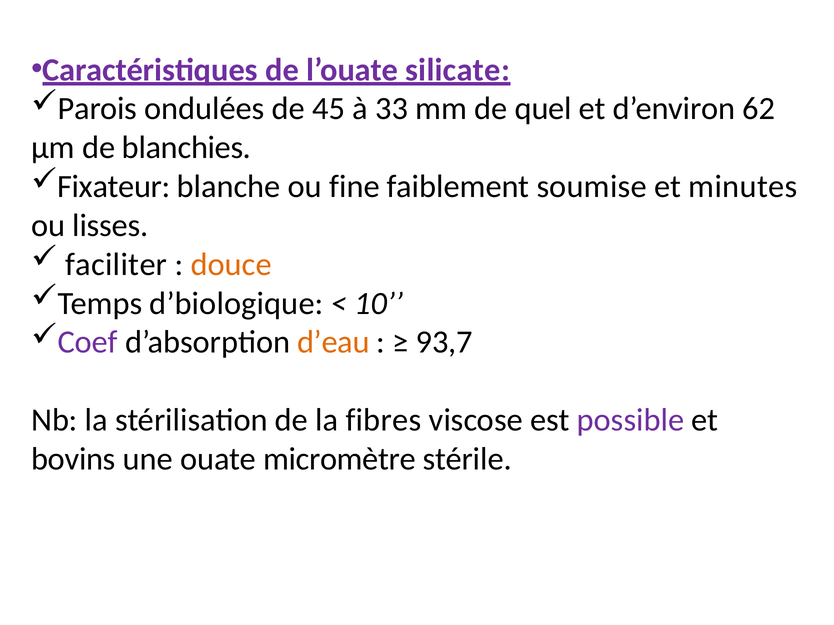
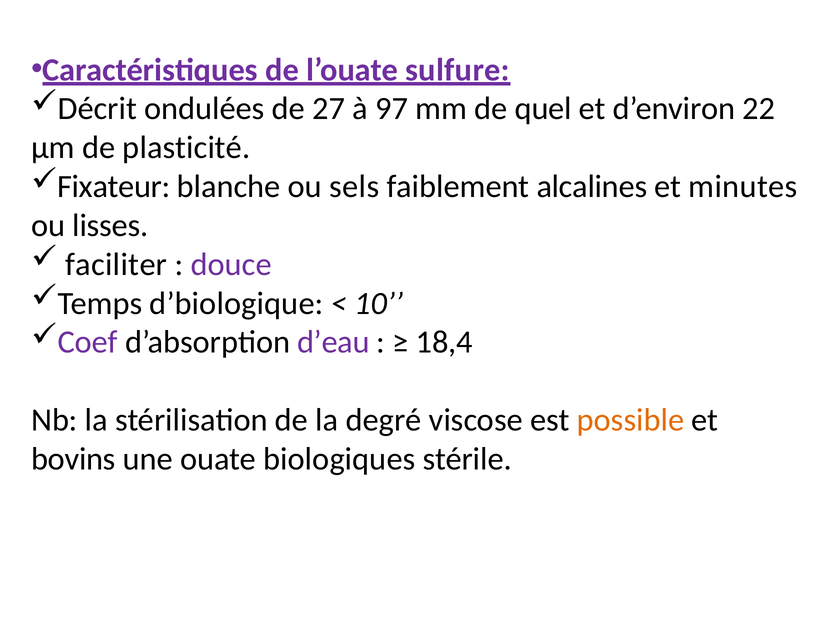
silicate: silicate -> sulfure
Parois: Parois -> Décrit
45: 45 -> 27
33: 33 -> 97
62: 62 -> 22
blanchies: blanchies -> plasticité
fine: fine -> sels
soumise: soumise -> alcalines
douce colour: orange -> purple
d’eau colour: orange -> purple
93,7: 93,7 -> 18,4
fibres: fibres -> degré
possible colour: purple -> orange
micromètre: micromètre -> biologiques
